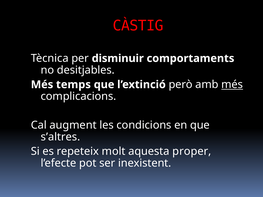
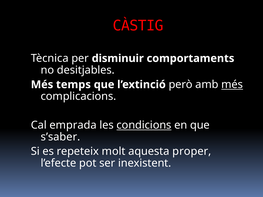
augment: augment -> emprada
condicions underline: none -> present
s’altres: s’altres -> s’saber
